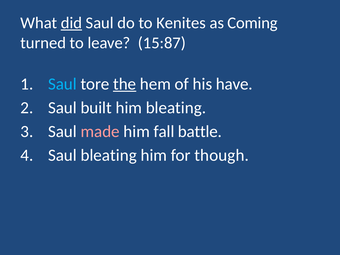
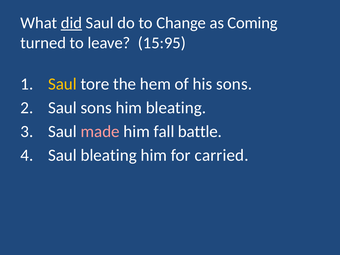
Kenites: Kenites -> Change
15:87: 15:87 -> 15:95
Saul at (62, 84) colour: light blue -> yellow
the underline: present -> none
his have: have -> sons
Saul built: built -> sons
though: though -> carried
